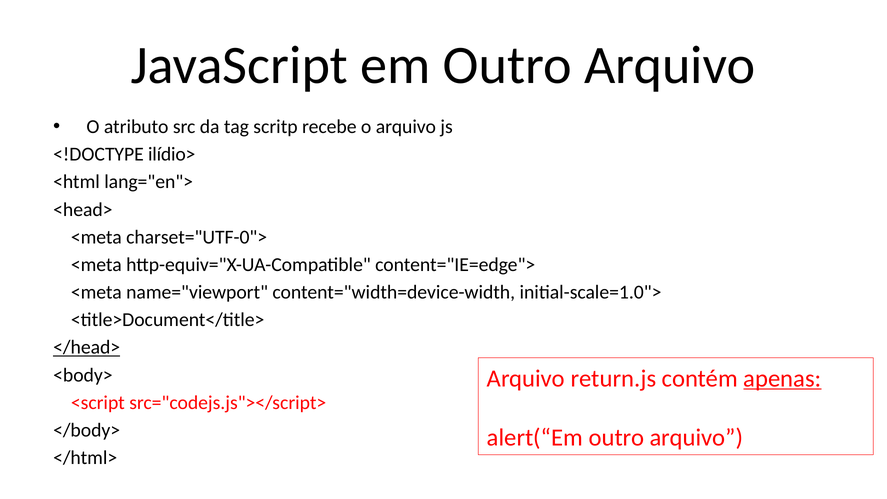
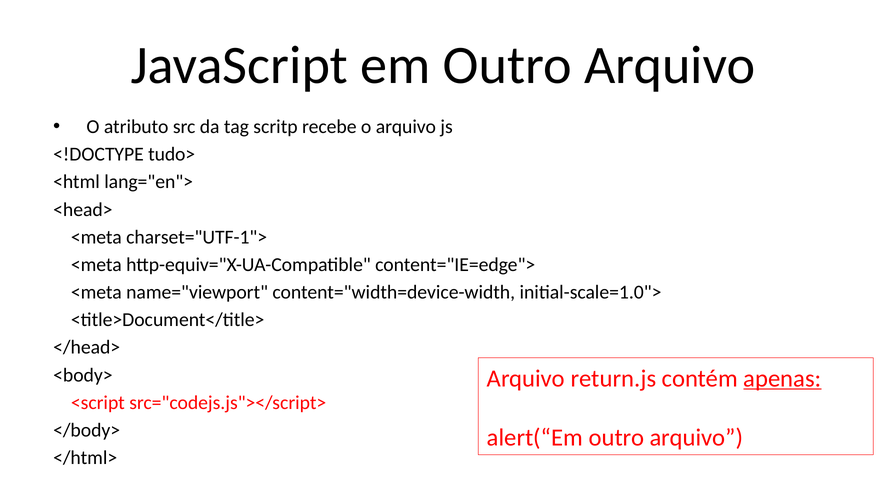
ilídio>: ilídio> -> tudo>
charset="UTF-0">: charset="UTF-0"> -> charset="UTF-1">
</head> underline: present -> none
